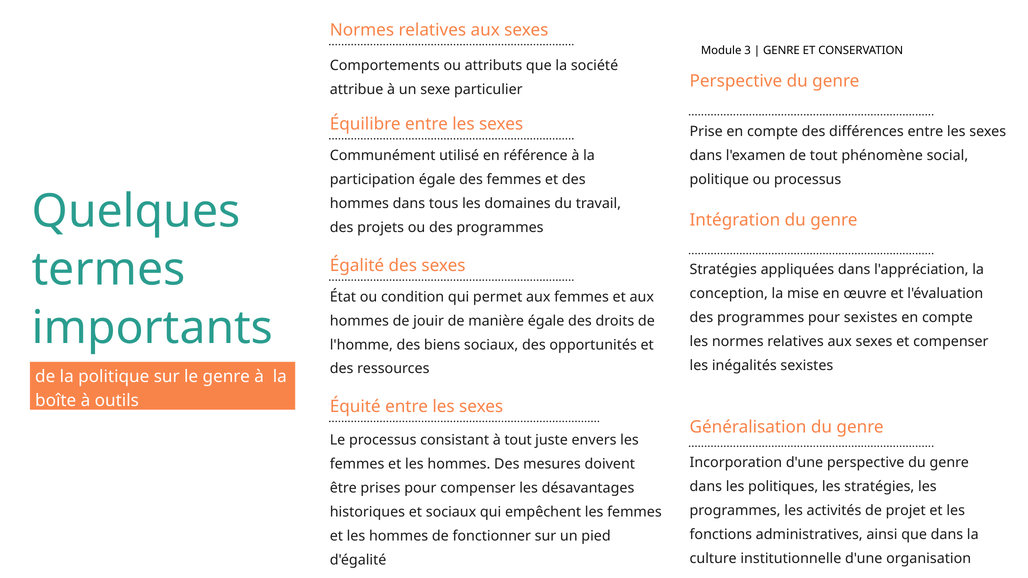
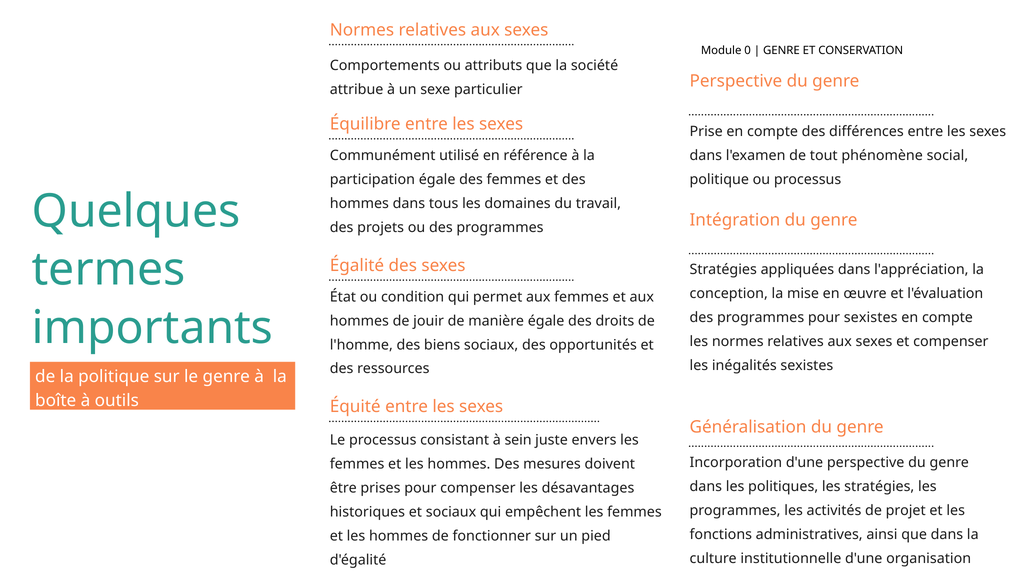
3: 3 -> 0
à tout: tout -> sein
